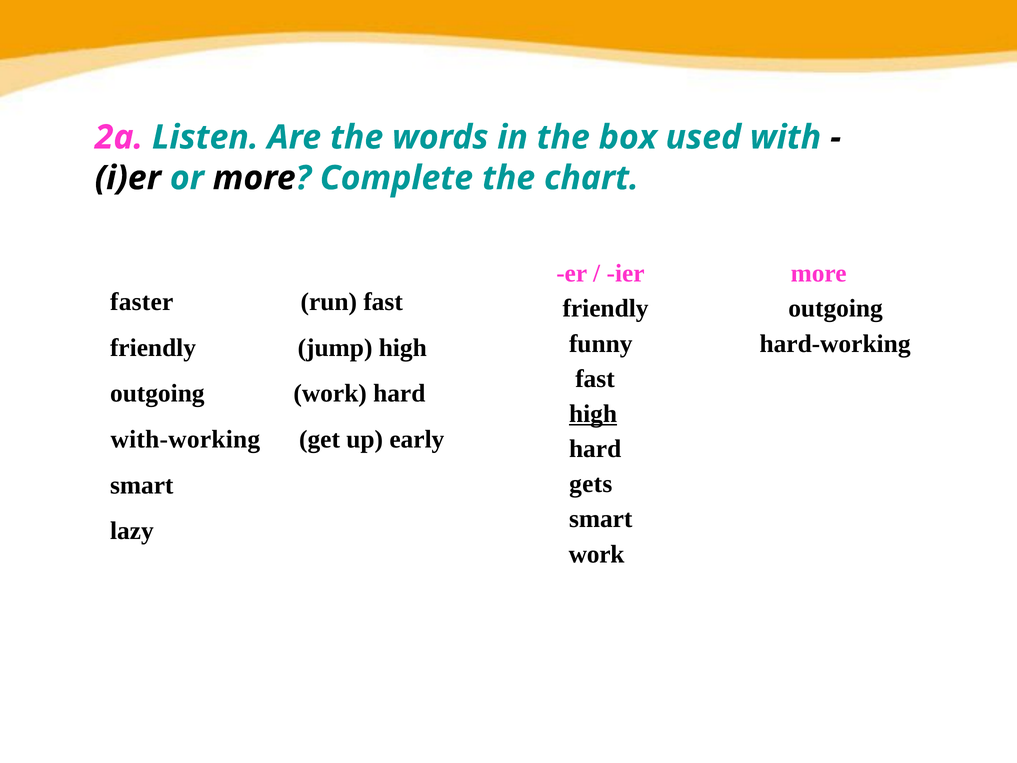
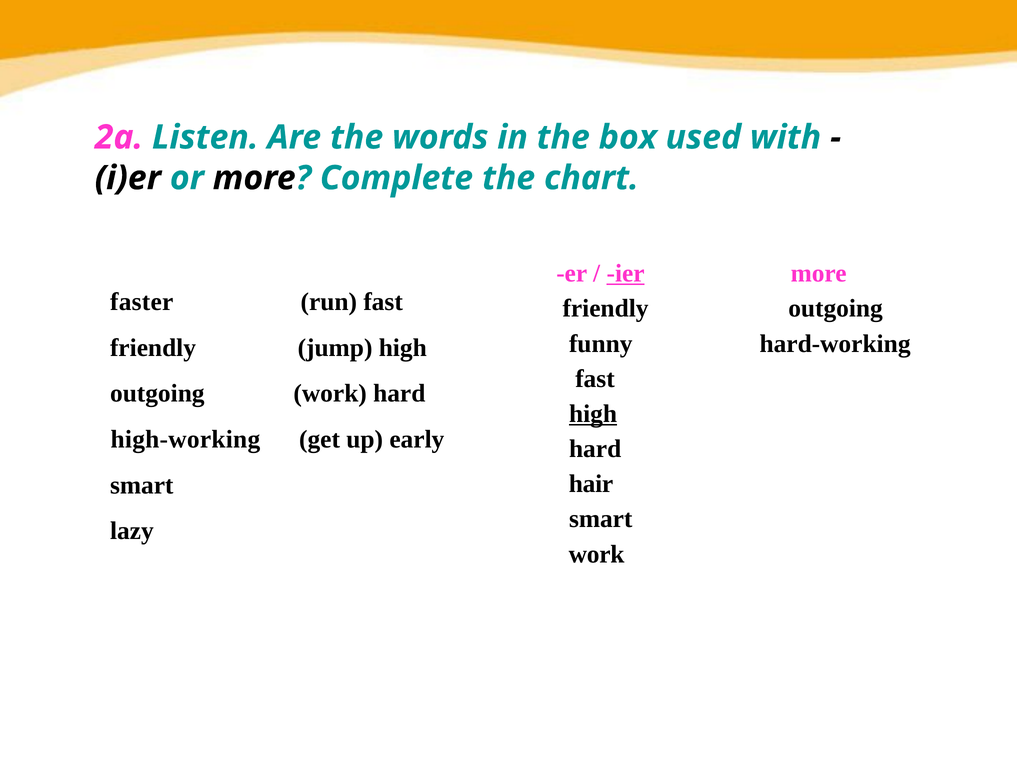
ier underline: none -> present
with-working: with-working -> high-working
gets: gets -> hair
